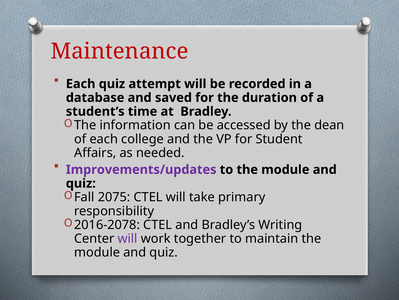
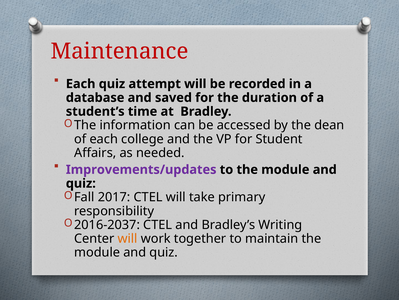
2075: 2075 -> 2017
2016-2078: 2016-2078 -> 2016-2037
will at (128, 238) colour: purple -> orange
